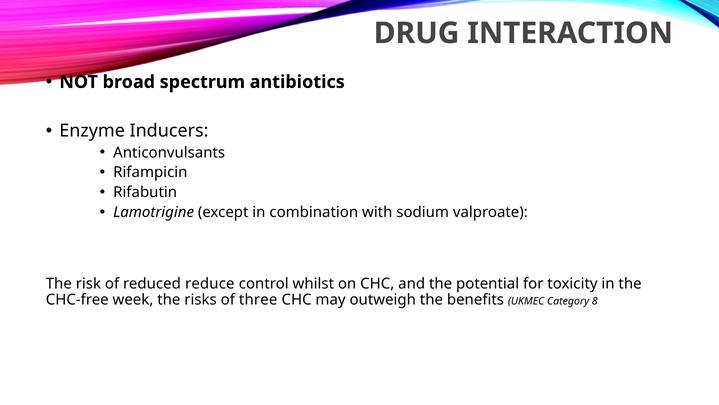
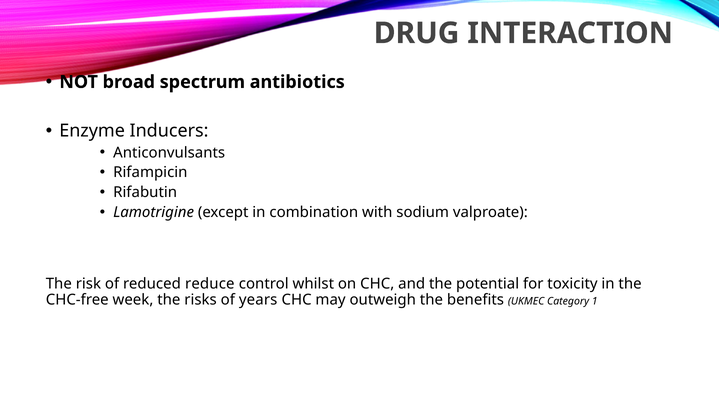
three: three -> years
8: 8 -> 1
